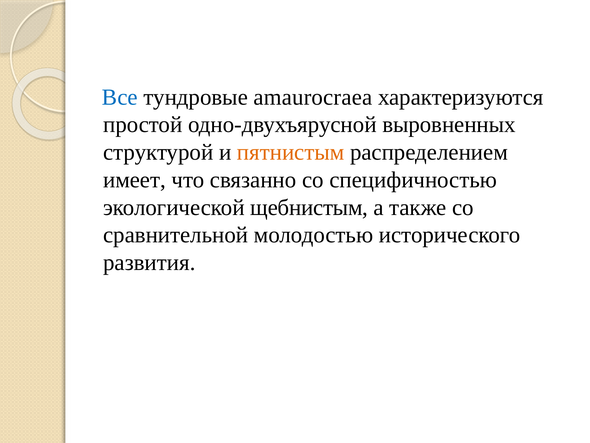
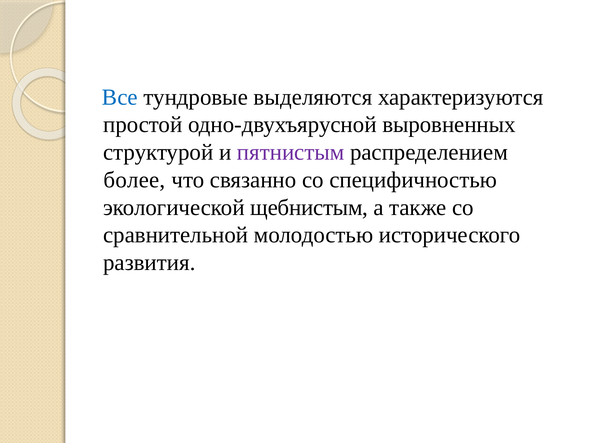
amaurocraea: amaurocraea -> выделяются
пятнистым colour: orange -> purple
имеет: имеет -> более
